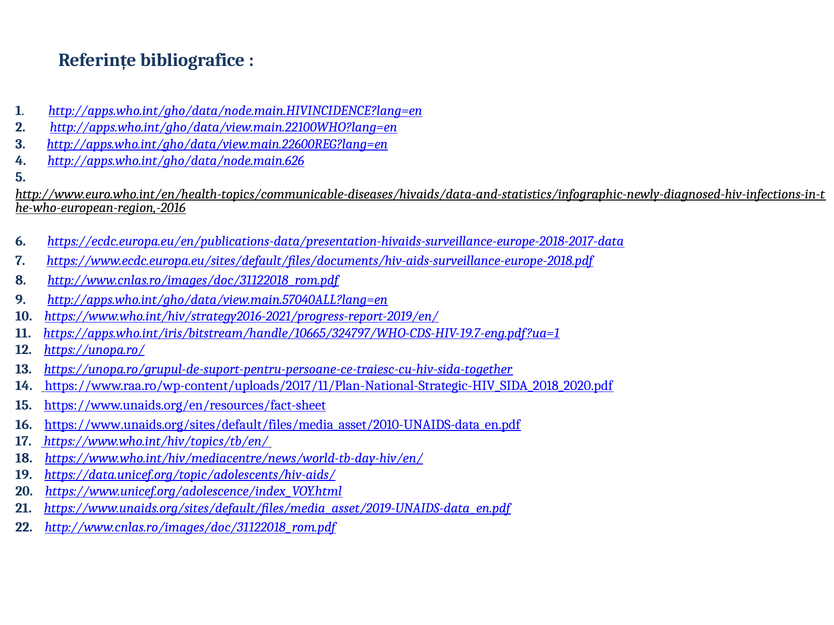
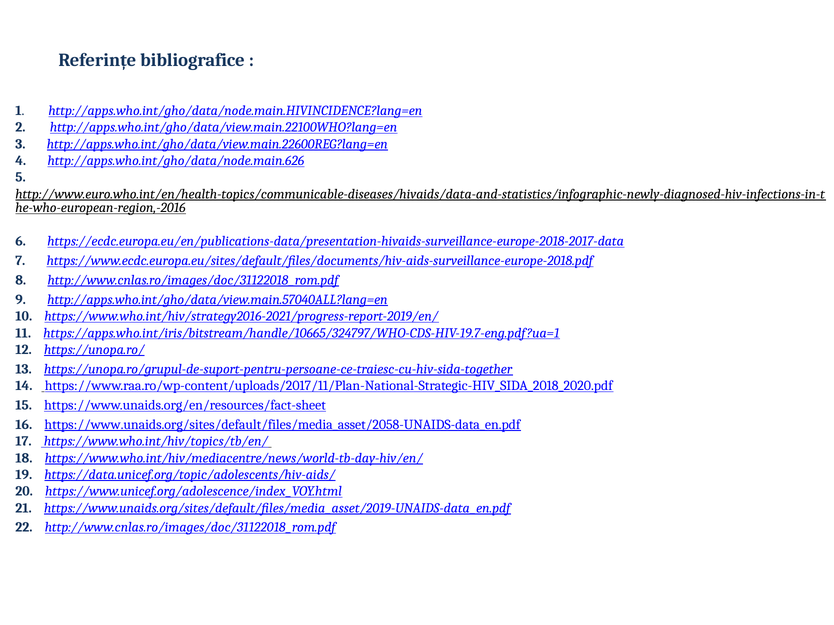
https://www.unaids.org/sites/default/files/media_asset/2010-UNAIDS-data_en.pdf: https://www.unaids.org/sites/default/files/media_asset/2010-UNAIDS-data_en.pdf -> https://www.unaids.org/sites/default/files/media_asset/2058-UNAIDS-data_en.pdf
